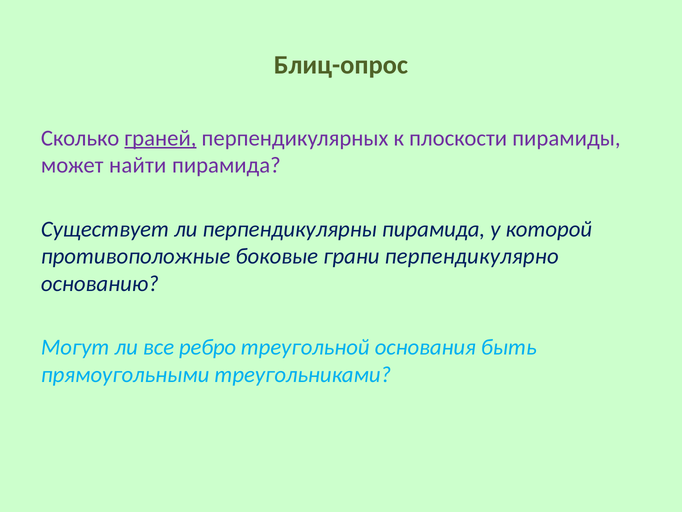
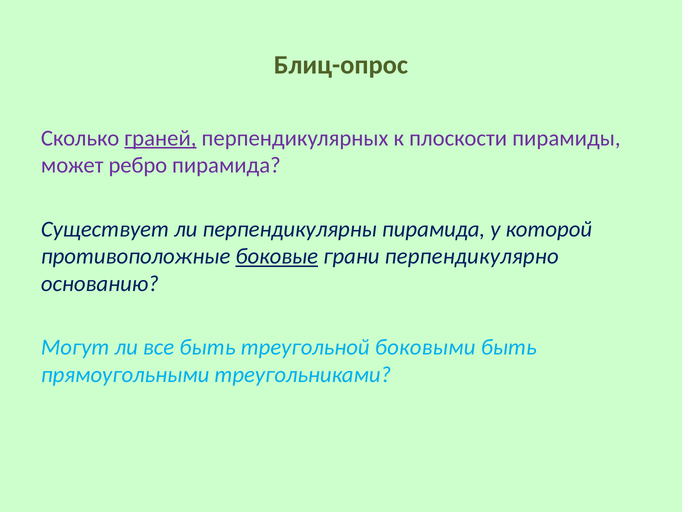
найти: найти -> ребро
боковые underline: none -> present
все ребро: ребро -> быть
основания: основания -> боковыми
